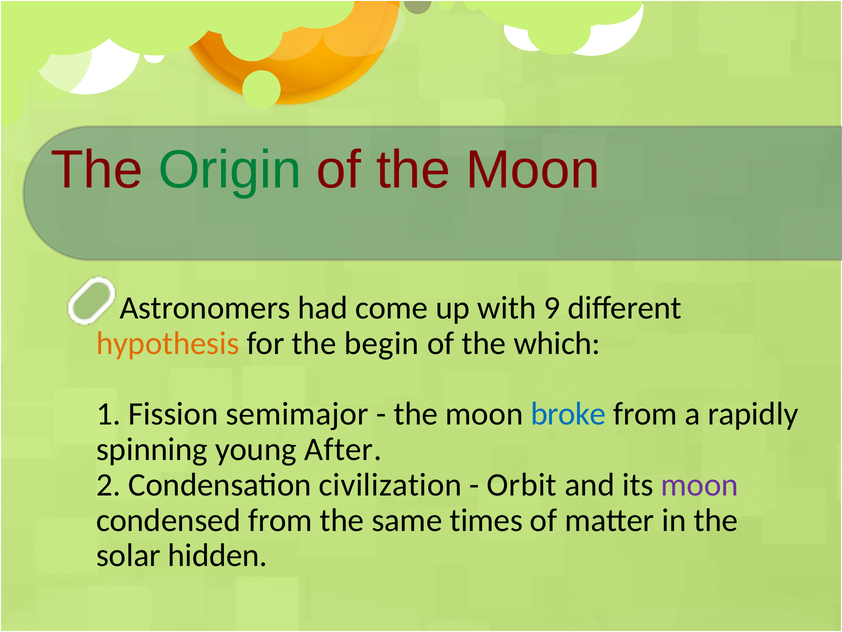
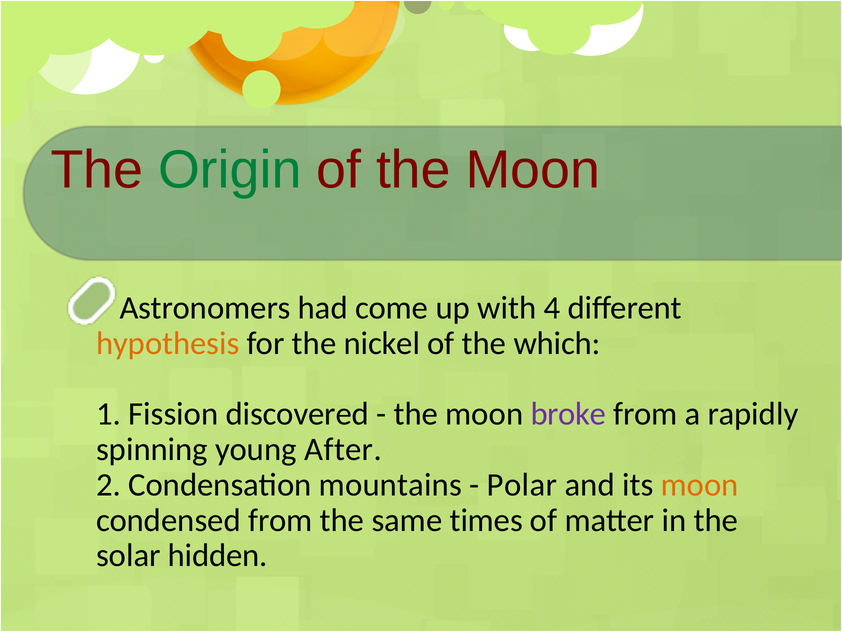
9: 9 -> 4
begin: begin -> nickel
semimajor: semimajor -> discovered
broke colour: blue -> purple
civilization: civilization -> mountains
Orbit: Orbit -> Polar
moon at (700, 484) colour: purple -> orange
